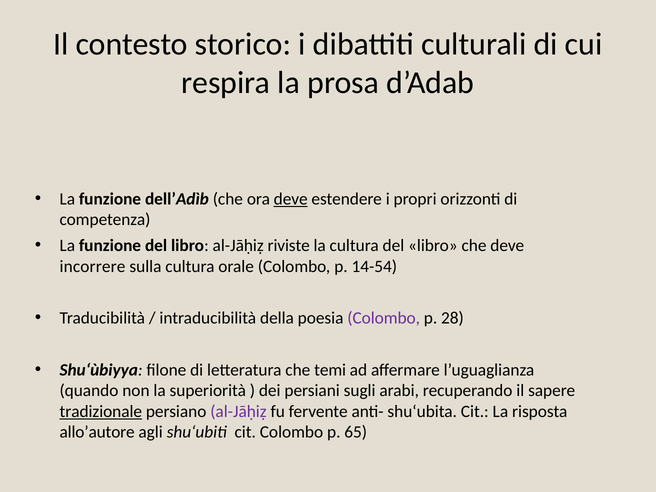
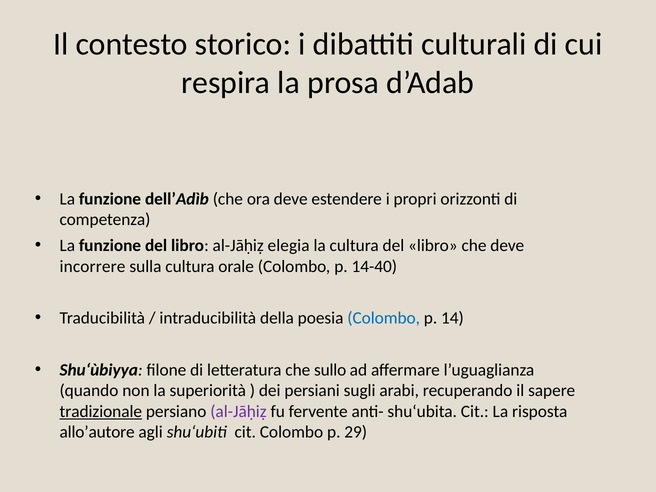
deve at (291, 199) underline: present -> none
riviste: riviste -> elegia
14-54: 14-54 -> 14-40
Colombo at (384, 318) colour: purple -> blue
28: 28 -> 14
temi: temi -> sullo
65: 65 -> 29
